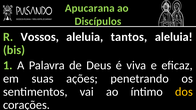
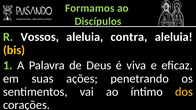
Apucarana: Apucarana -> Formamos
tantos: tantos -> contra
bis colour: light green -> yellow
